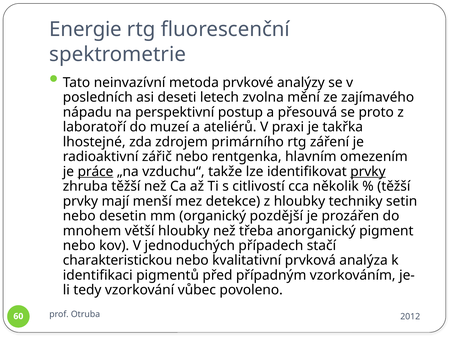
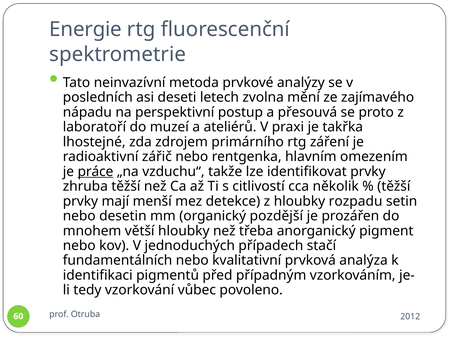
prvky at (368, 171) underline: present -> none
techniky: techniky -> rozpadu
charakteristickou: charakteristickou -> fundamentálních
